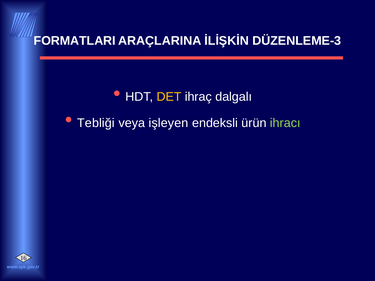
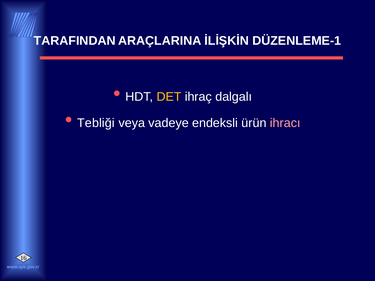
FORMATLARI: FORMATLARI -> TARAFINDAN
DÜZENLEME-3: DÜZENLEME-3 -> DÜZENLEME-1
işleyen: işleyen -> vadeye
ihracı colour: light green -> pink
